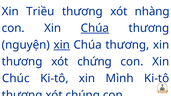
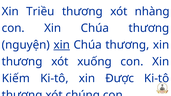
Chúa at (95, 28) underline: present -> none
chứng: chứng -> xuống
Chúc: Chúc -> Kiếm
Mình: Mình -> Được
